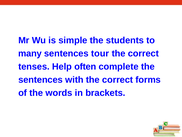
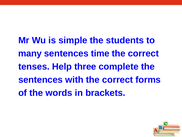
tour: tour -> time
often: often -> three
